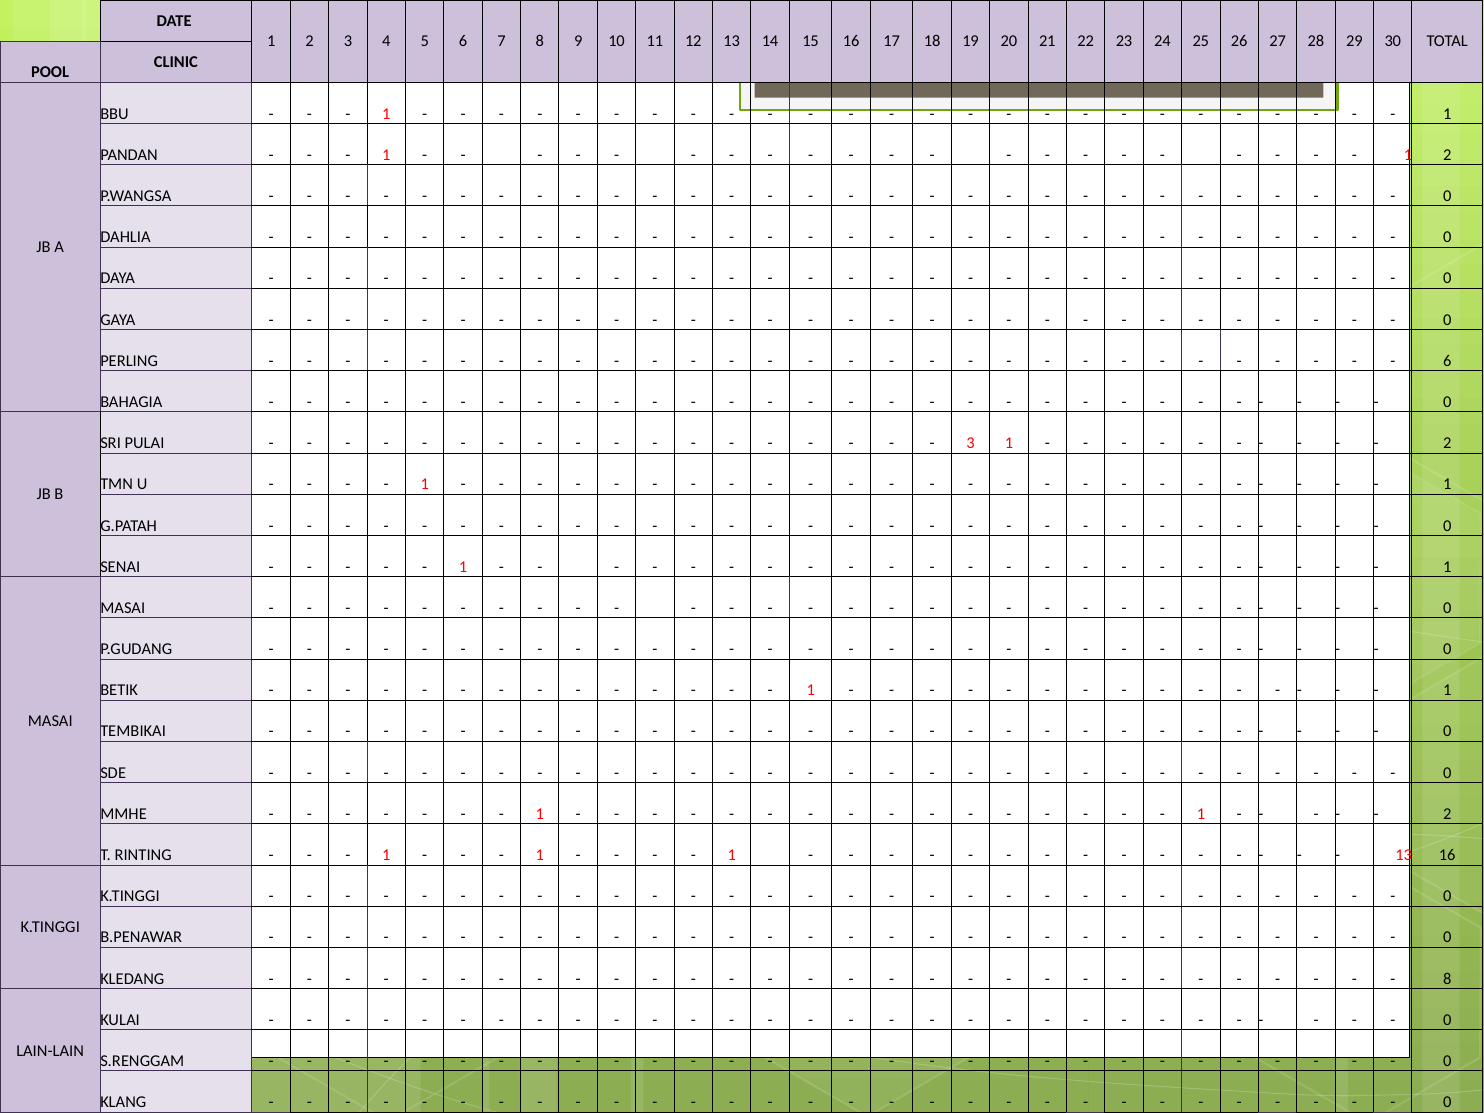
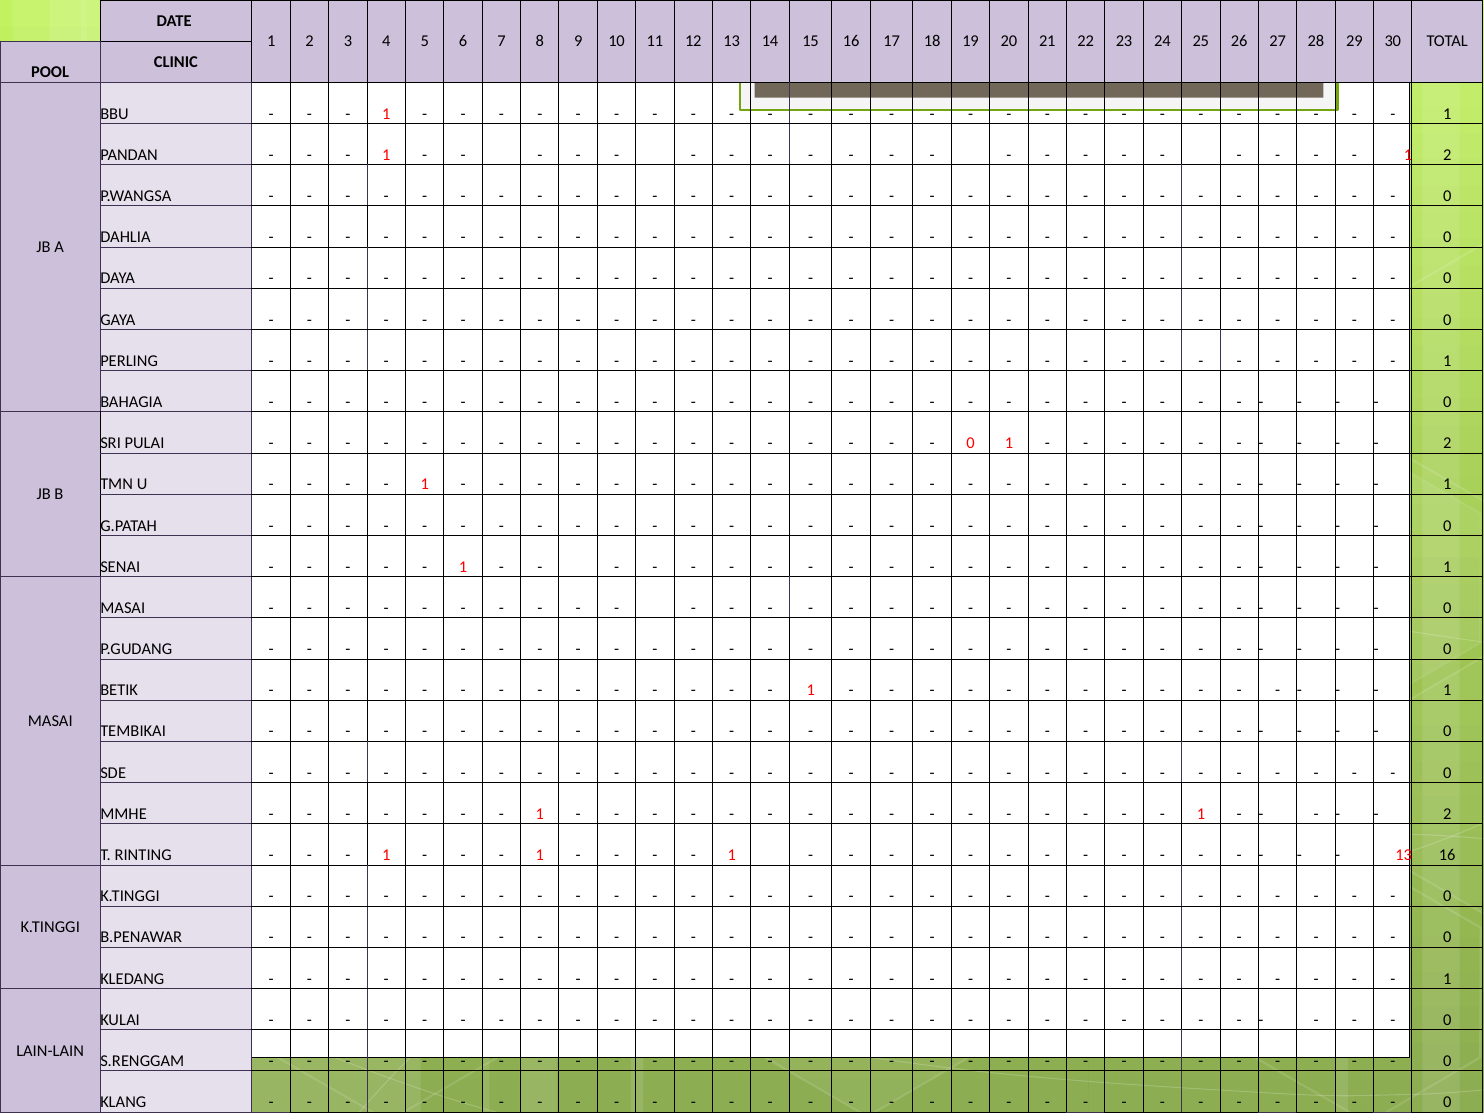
6 at (1447, 361): 6 -> 1
3 at (971, 443): 3 -> 0
8 at (1447, 979): 8 -> 1
